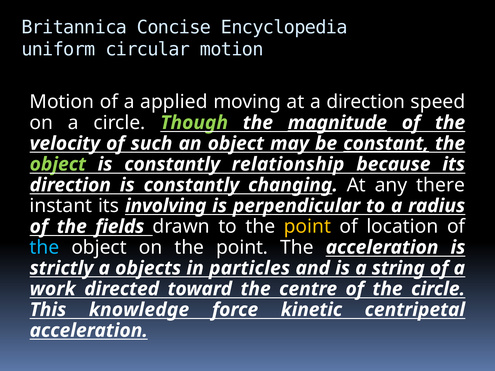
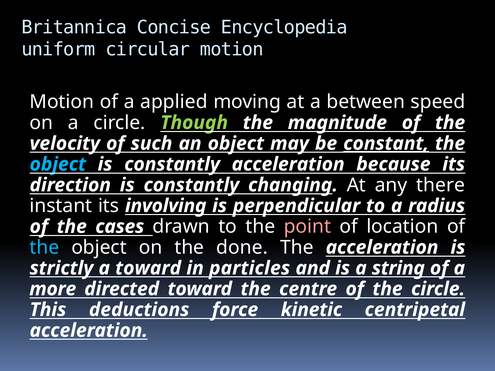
a direction: direction -> between
magnitude underline: present -> none
object at (58, 164) colour: light green -> light blue
constantly relationship: relationship -> acceleration
fields: fields -> cases
point at (307, 227) colour: yellow -> pink
on the point: point -> done
a objects: objects -> toward
work: work -> more
knowledge: knowledge -> deductions
